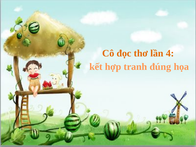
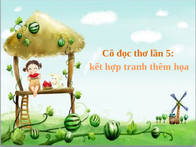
4: 4 -> 5
đúng: đúng -> thêm
